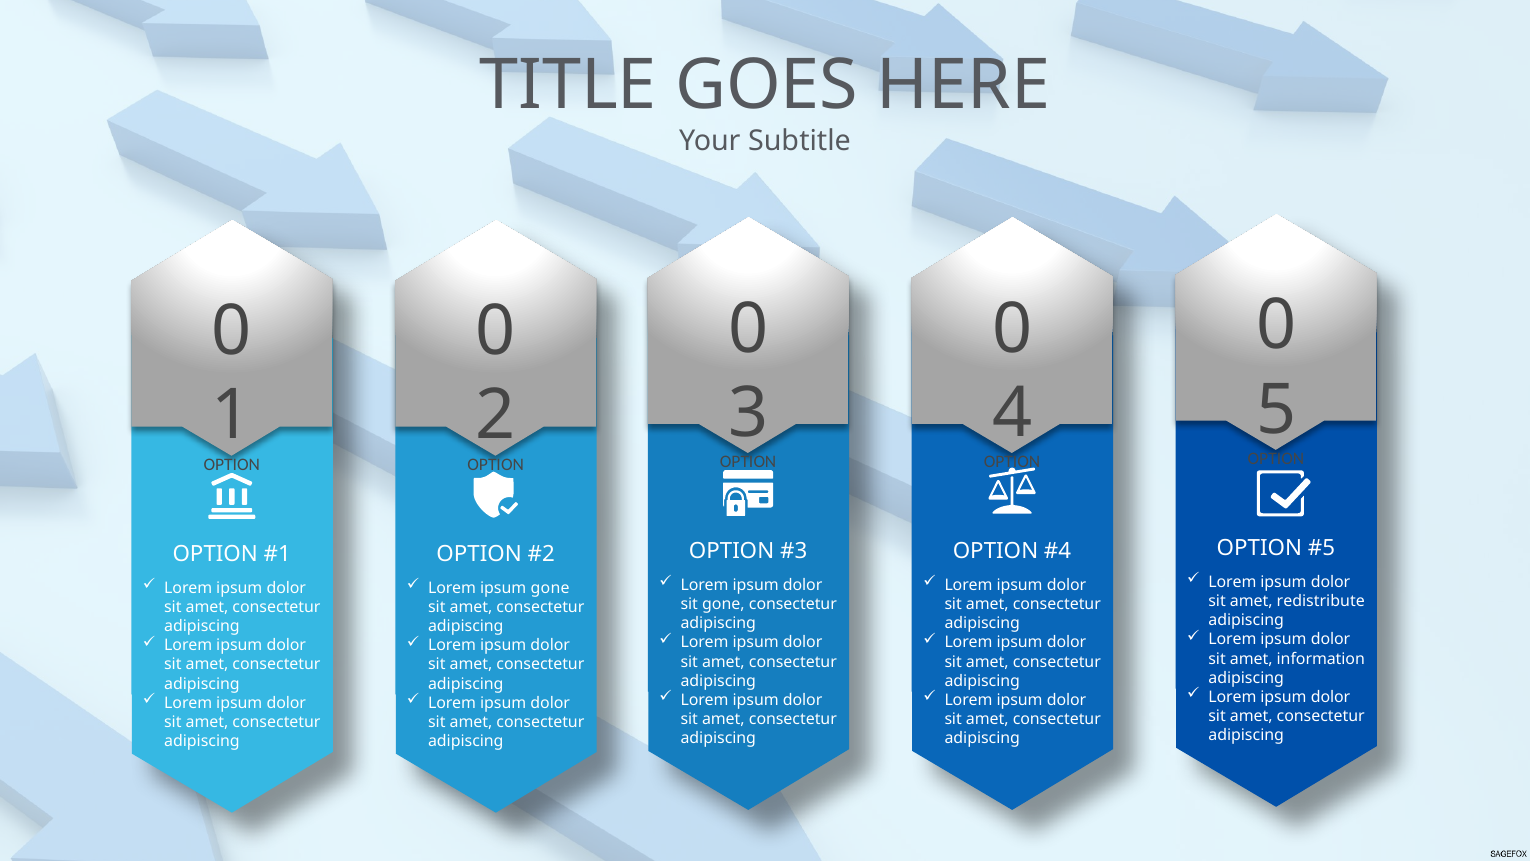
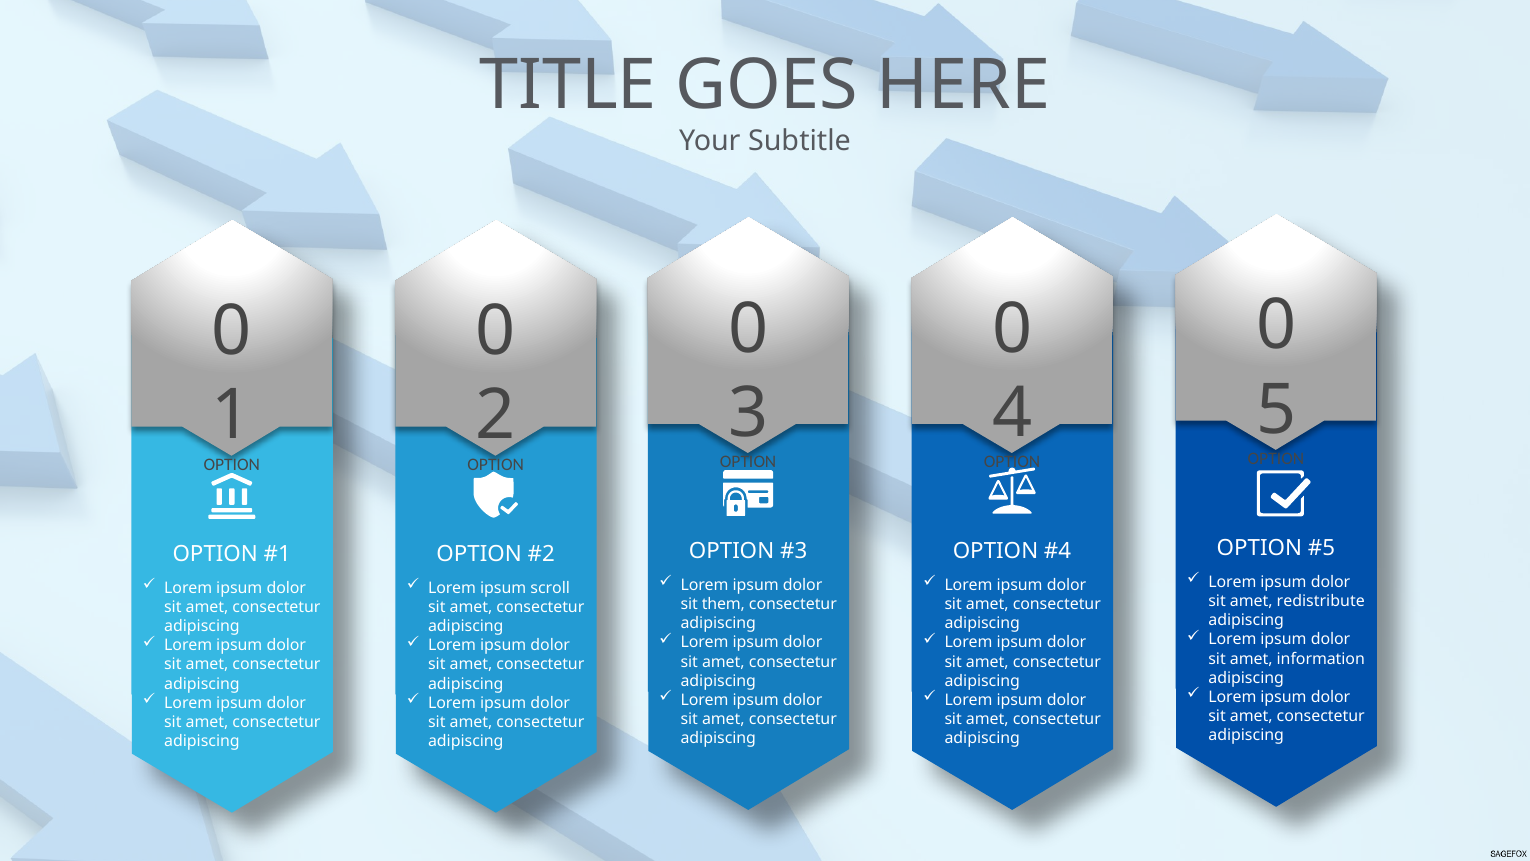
ipsum gone: gone -> scroll
sit gone: gone -> them
